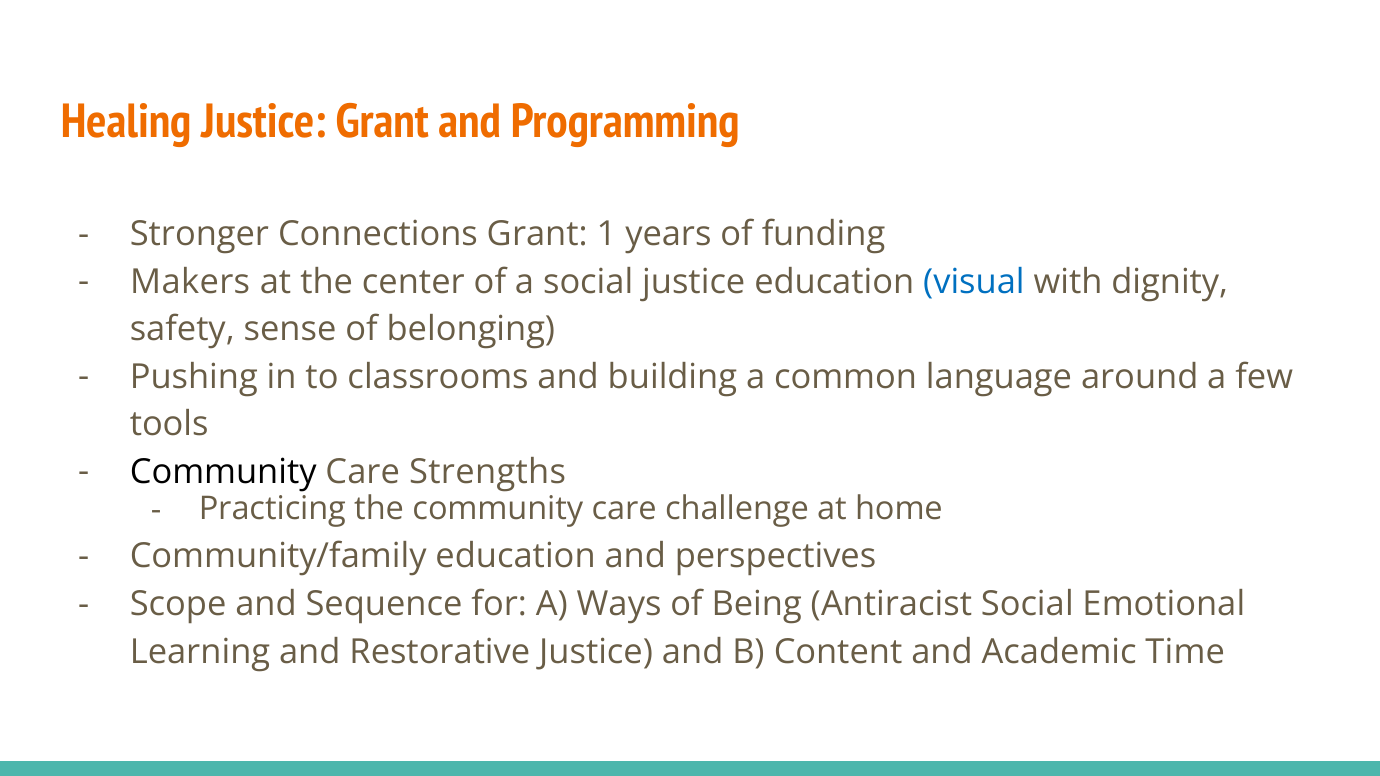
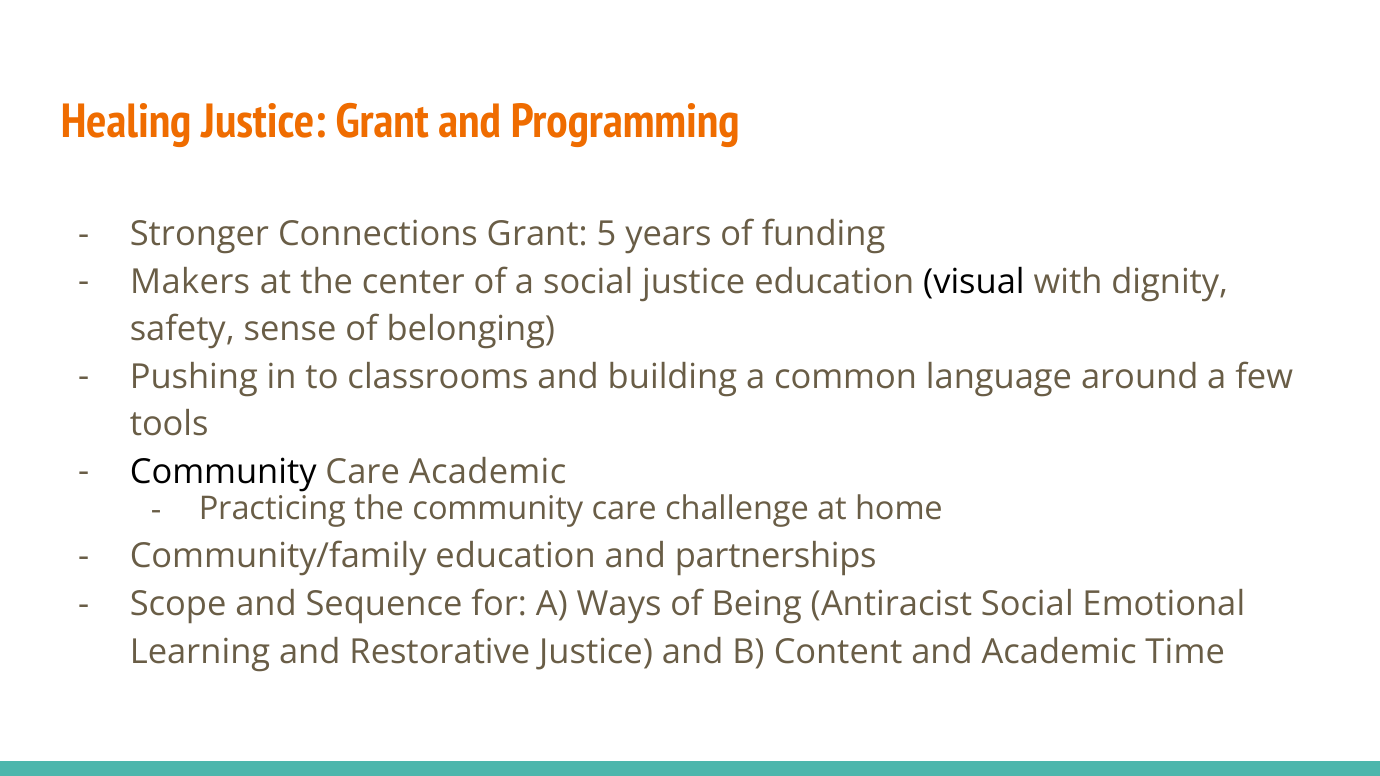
1: 1 -> 5
visual colour: blue -> black
Care Strengths: Strengths -> Academic
perspectives: perspectives -> partnerships
